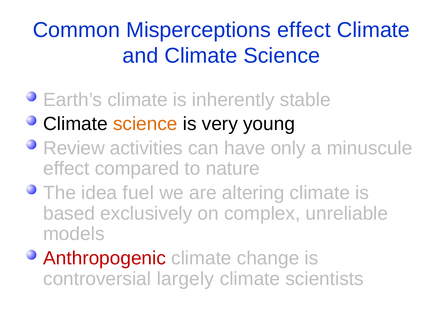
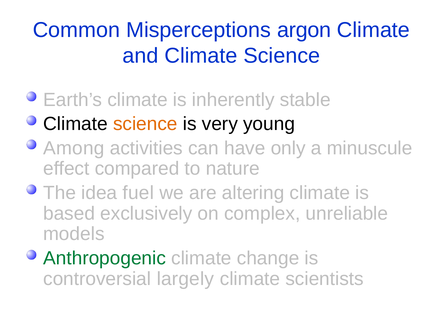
Misperceptions effect: effect -> argon
Review: Review -> Among
Anthropogenic colour: red -> green
